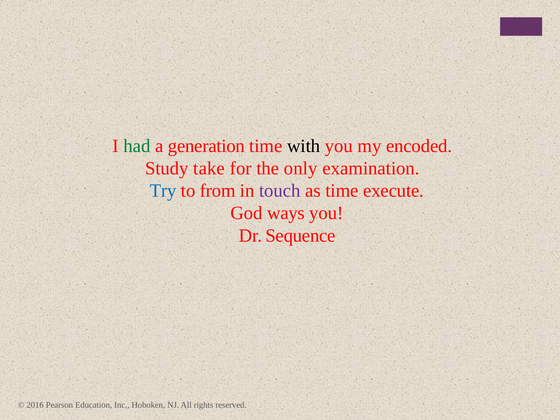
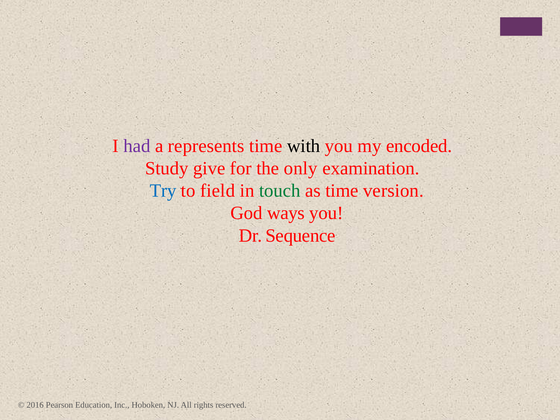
had colour: green -> purple
generation: generation -> represents
take: take -> give
from: from -> field
touch colour: purple -> green
execute: execute -> version
